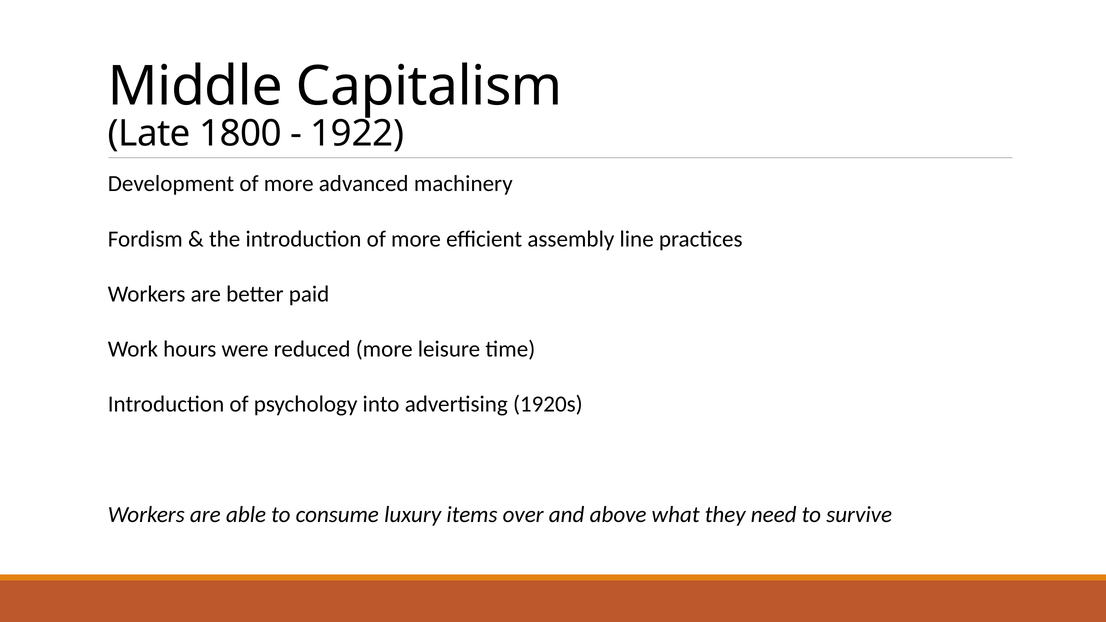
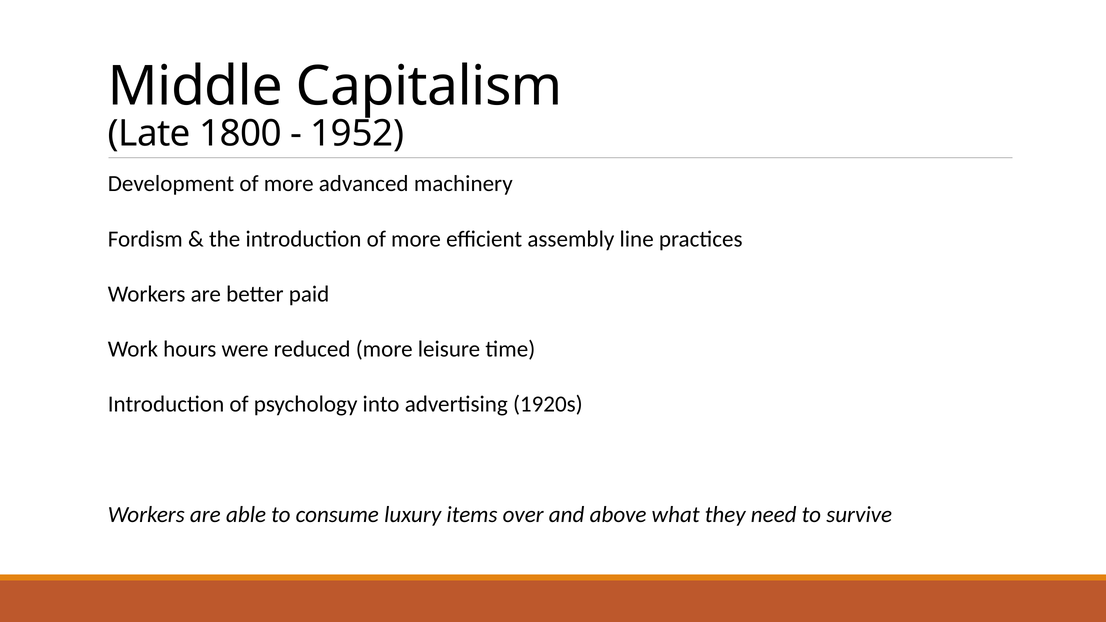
1922: 1922 -> 1952
